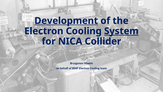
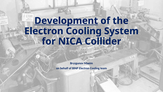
System underline: present -> none
